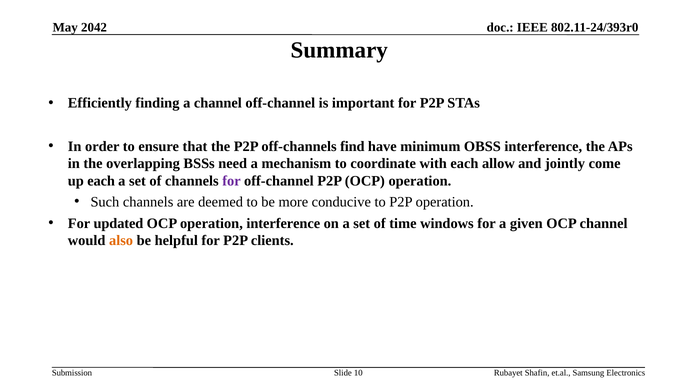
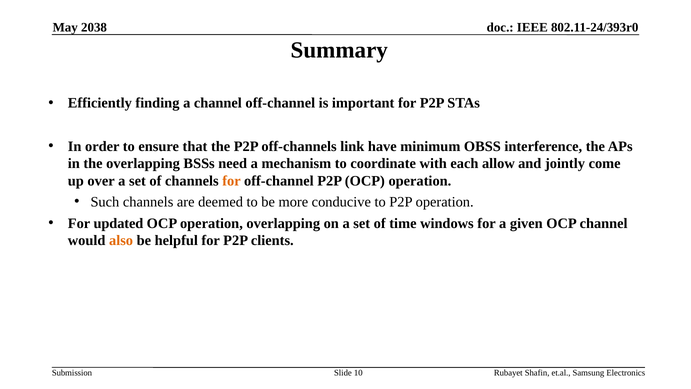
2042: 2042 -> 2038
find: find -> link
up each: each -> over
for at (231, 181) colour: purple -> orange
operation interference: interference -> overlapping
